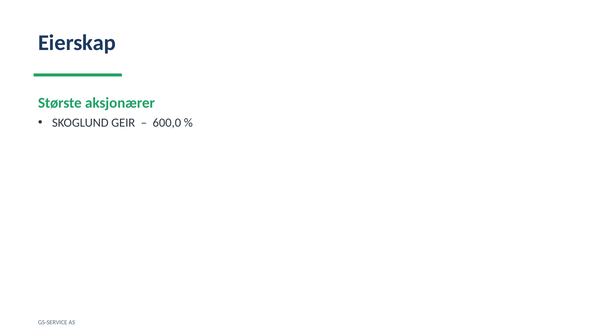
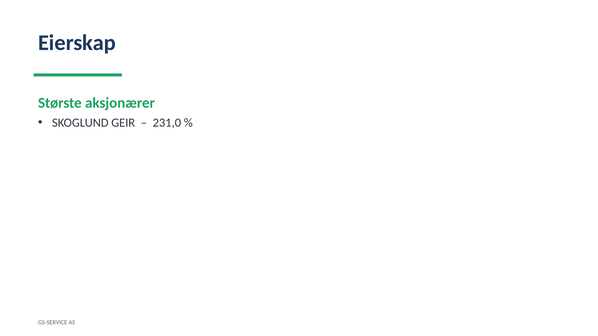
600,0: 600,0 -> 231,0
